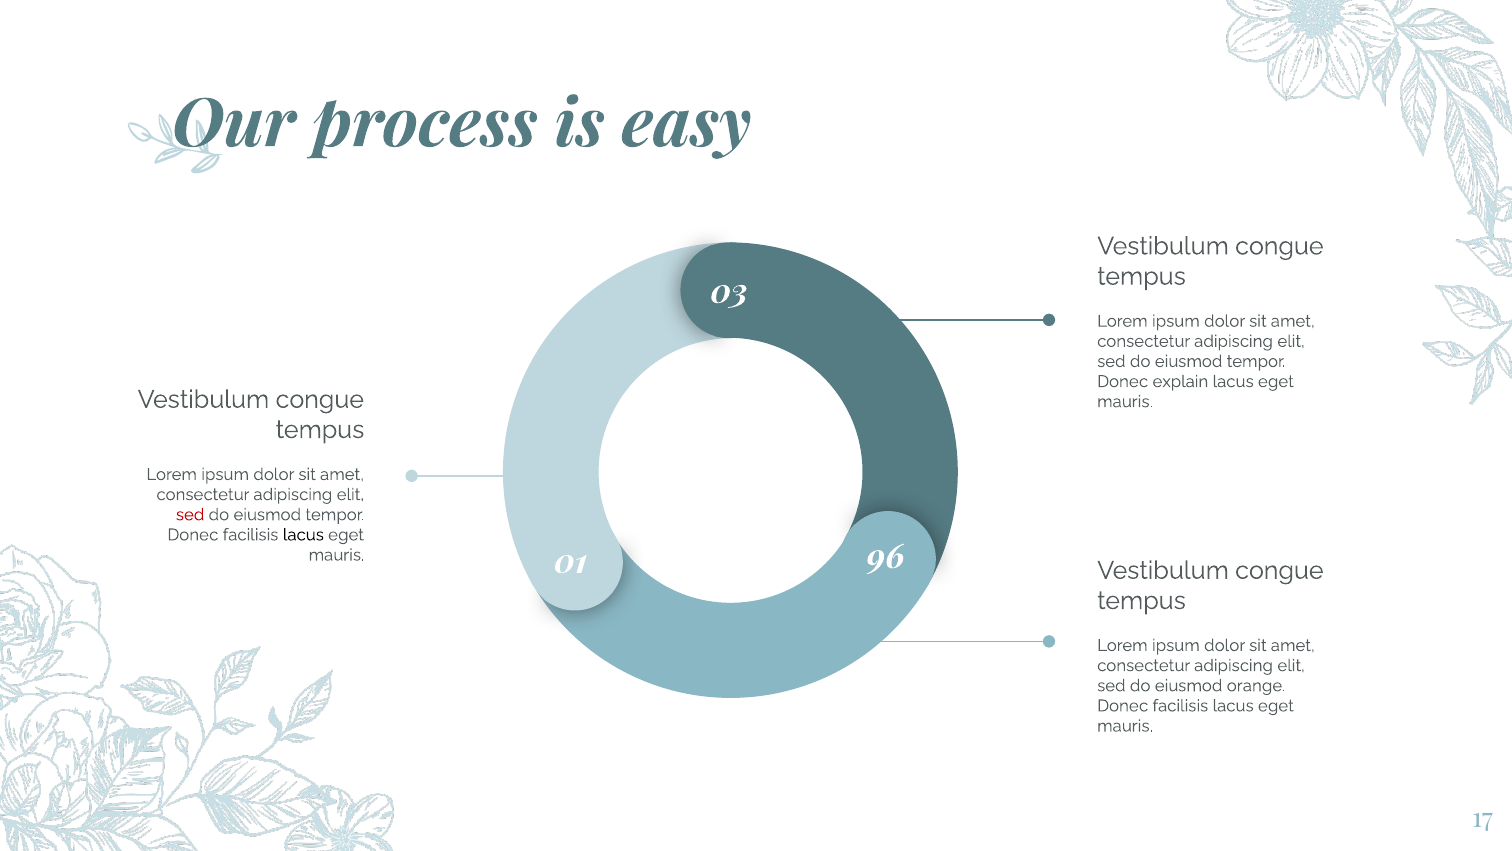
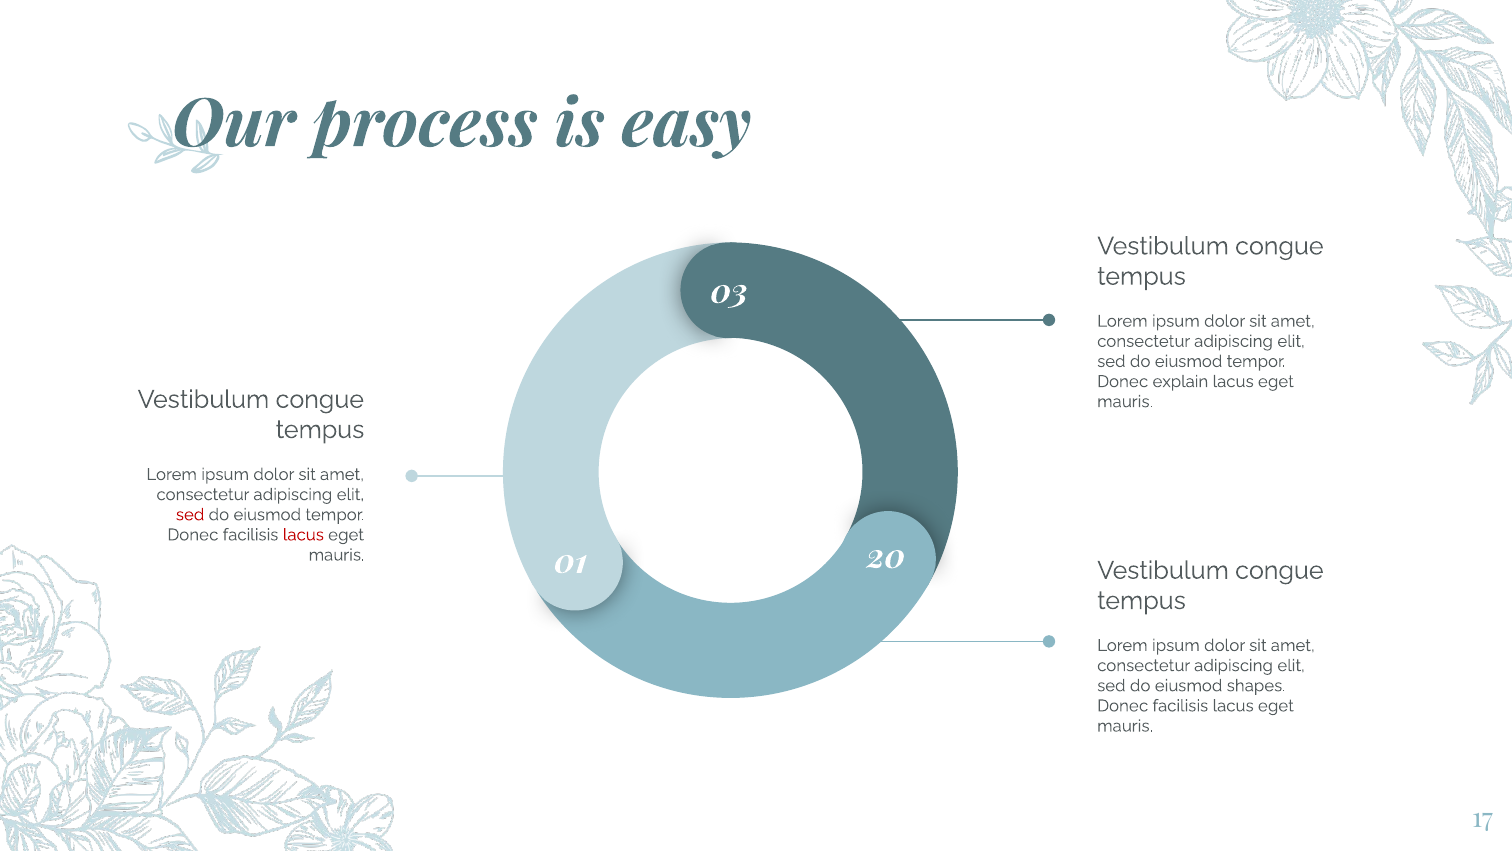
lacus at (303, 535) colour: black -> red
96: 96 -> 20
orange: orange -> shapes
